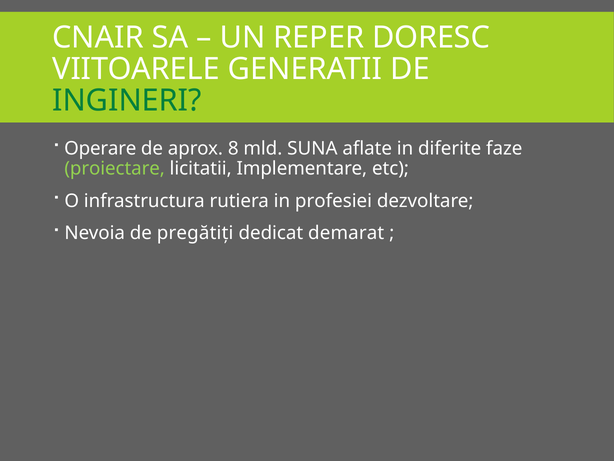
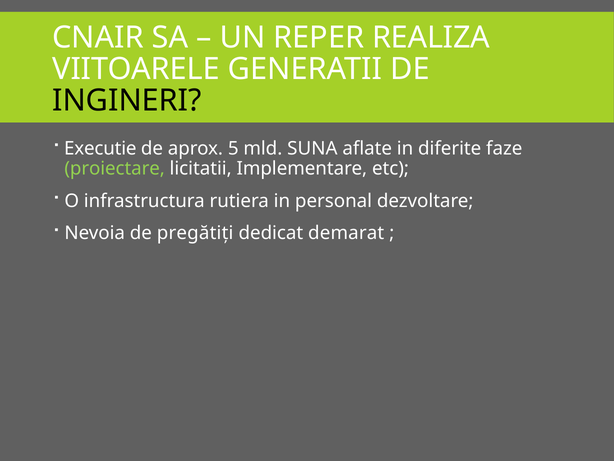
DORESC: DORESC -> REALIZA
INGINERI colour: green -> black
Operare: Operare -> Executie
8: 8 -> 5
profesiei: profesiei -> personal
